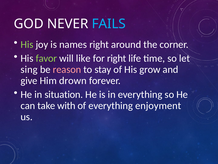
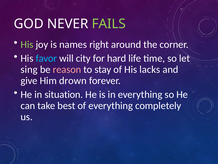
FAILS colour: light blue -> light green
favor colour: light green -> light blue
like: like -> city
for right: right -> hard
grow: grow -> lacks
with: with -> best
enjoyment: enjoyment -> completely
